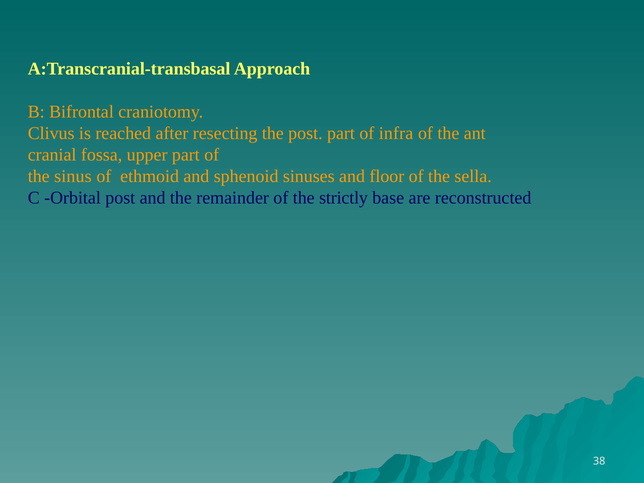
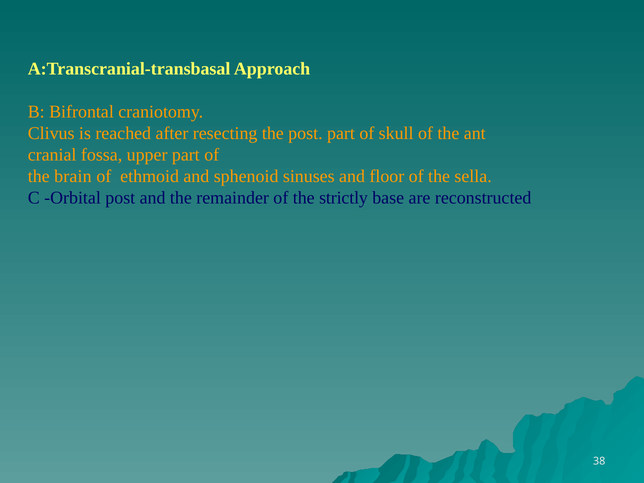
infra: infra -> skull
sinus: sinus -> brain
